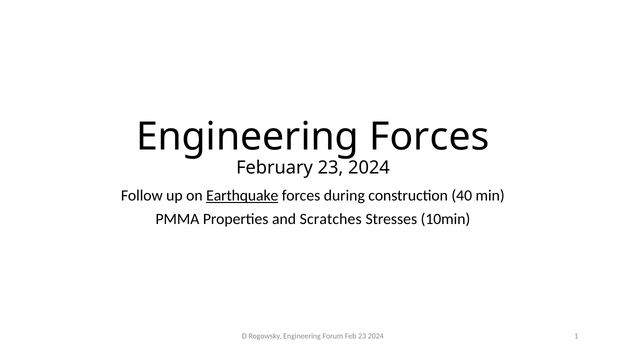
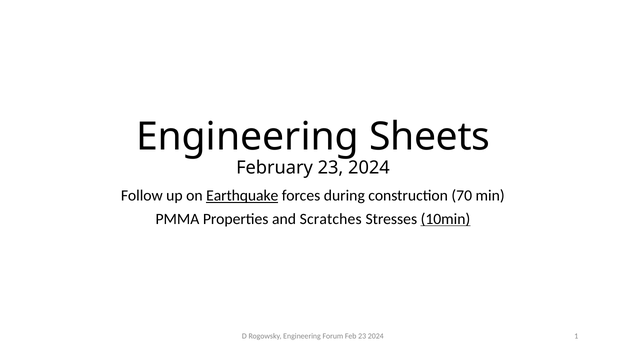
Engineering Forces: Forces -> Sheets
40: 40 -> 70
10min underline: none -> present
